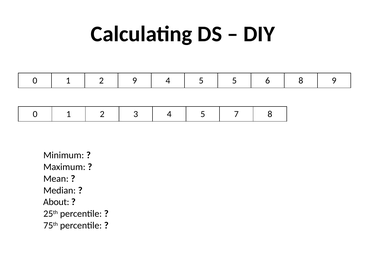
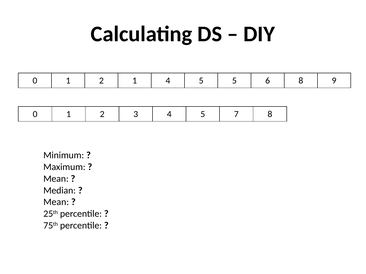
2 9: 9 -> 1
About at (56, 202): About -> Mean
